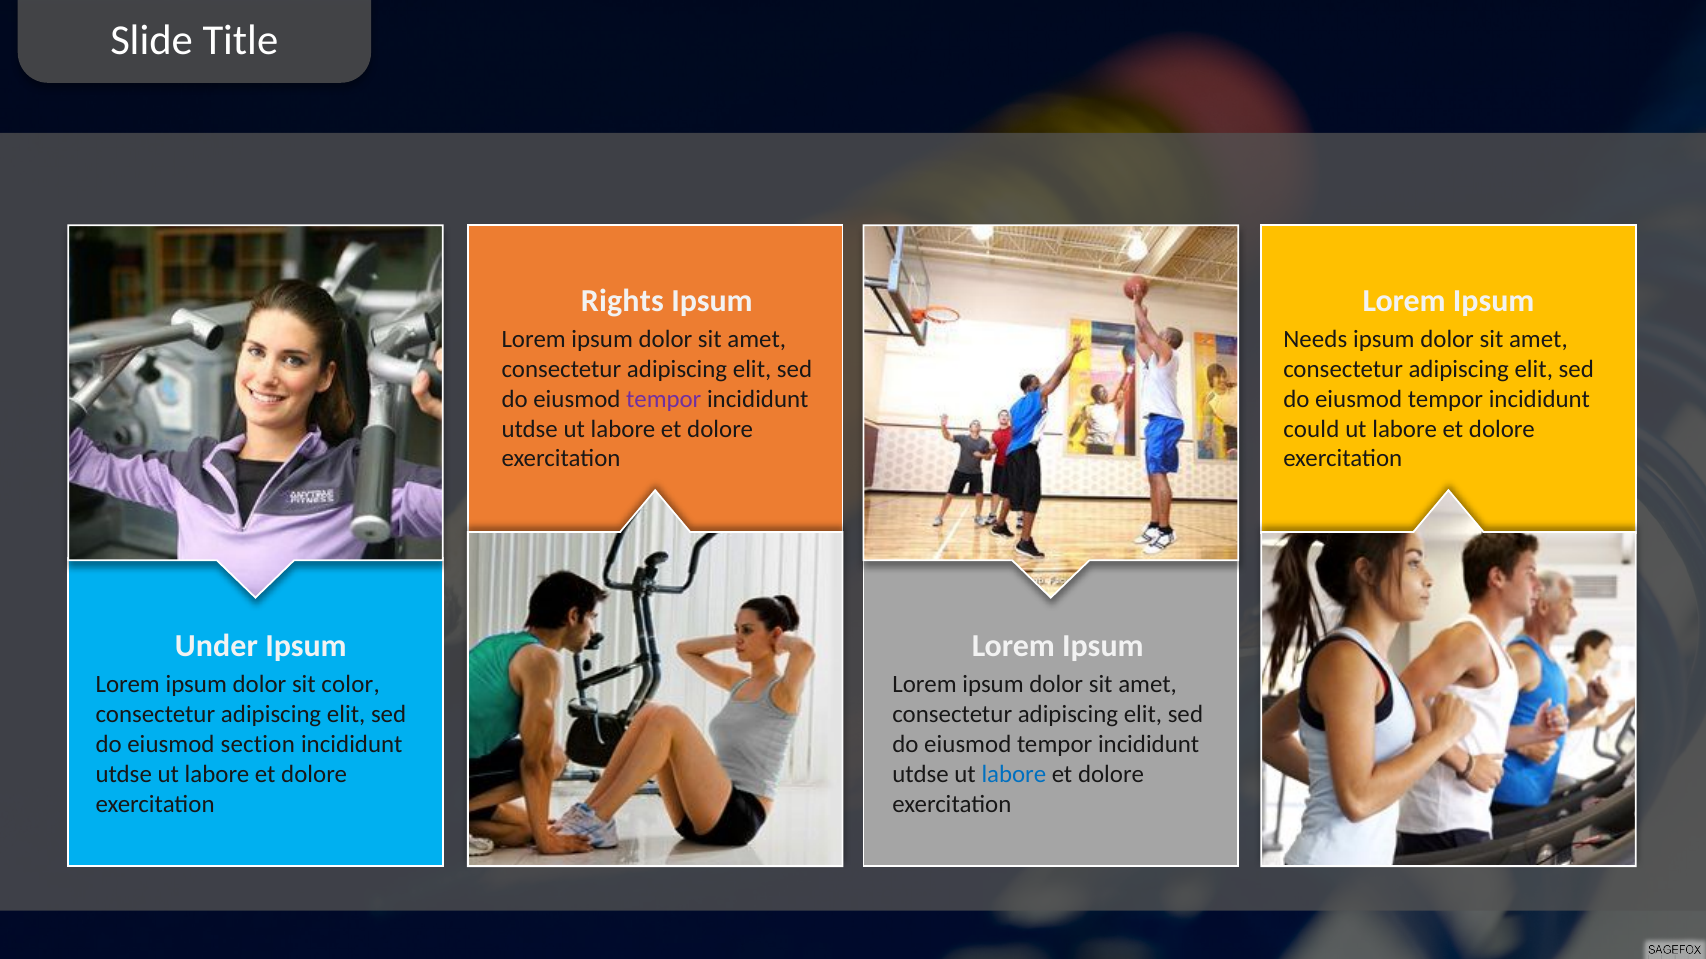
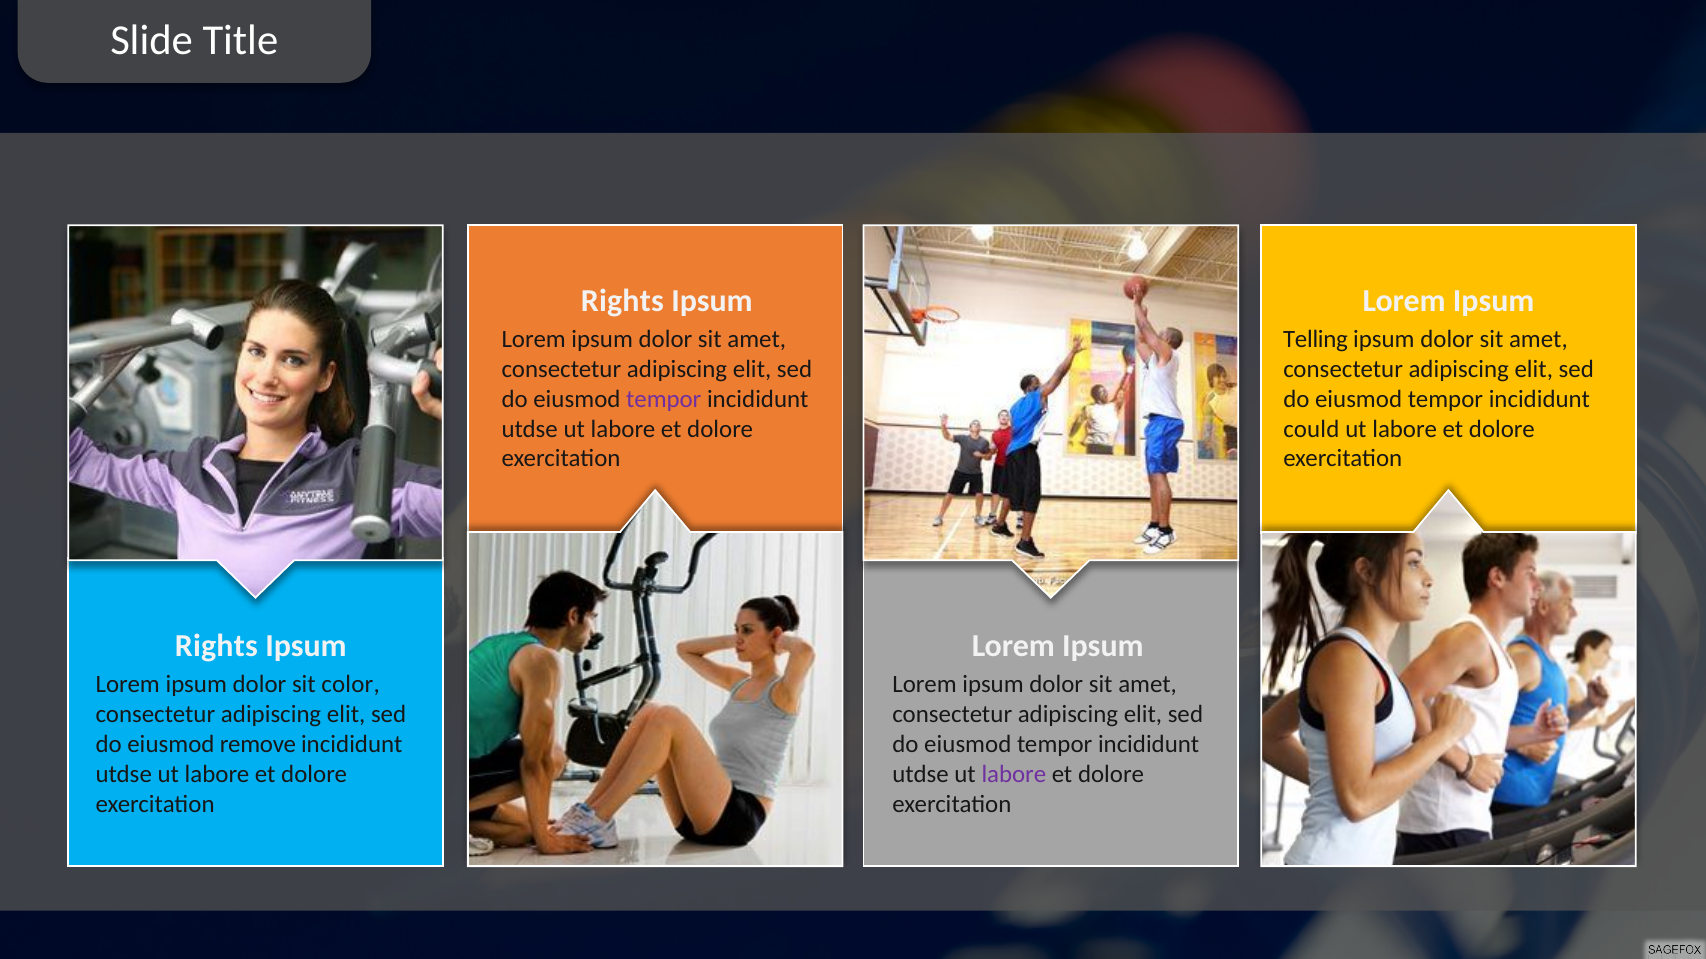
Needs: Needs -> Telling
Under at (216, 646): Under -> Rights
section: section -> remove
labore at (1014, 775) colour: blue -> purple
